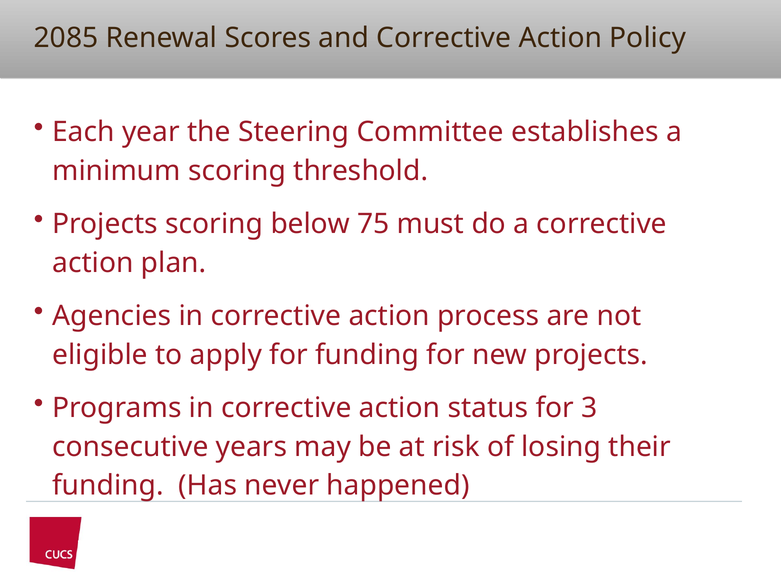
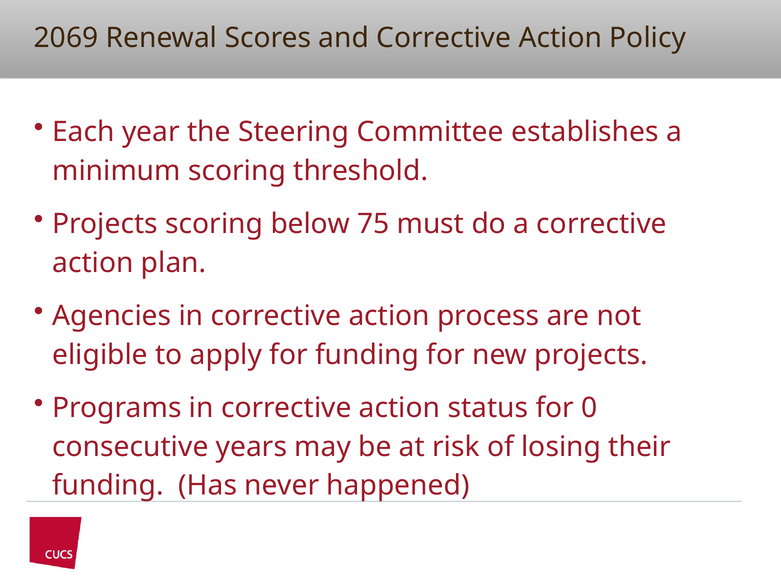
2085: 2085 -> 2069
3: 3 -> 0
